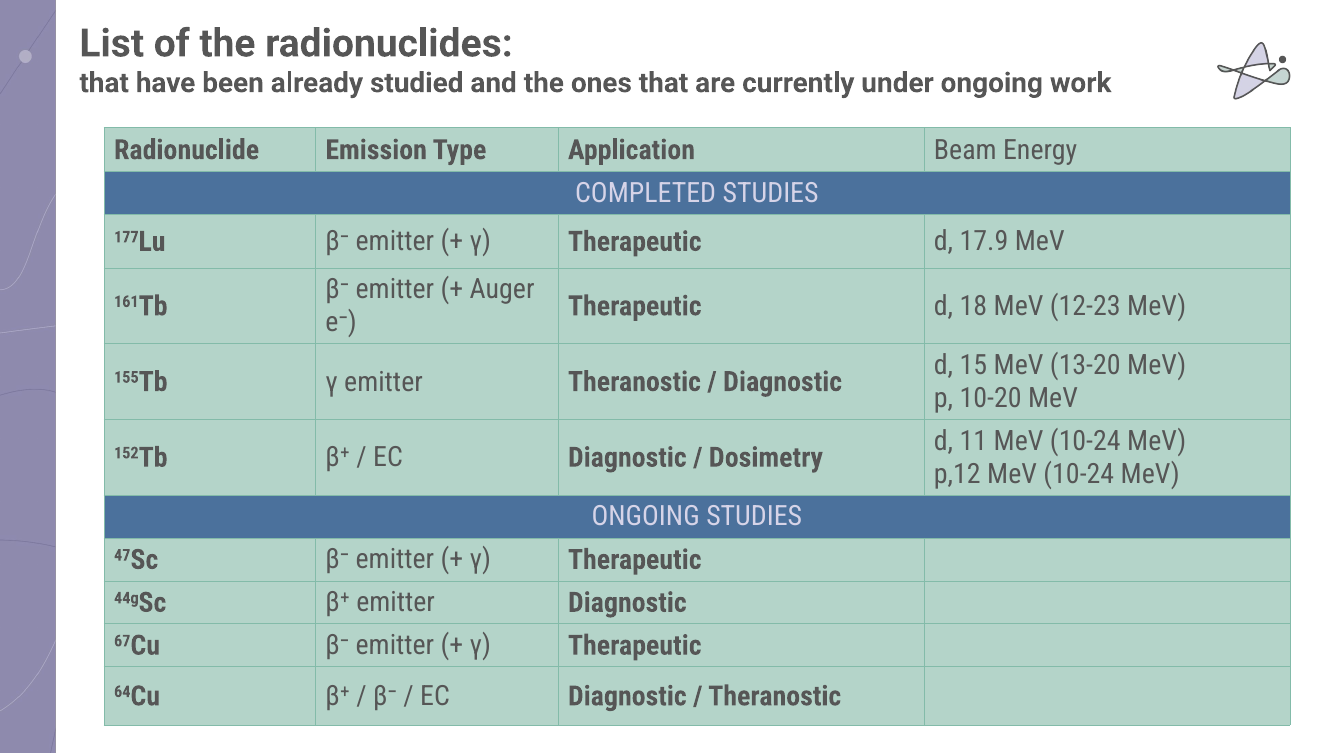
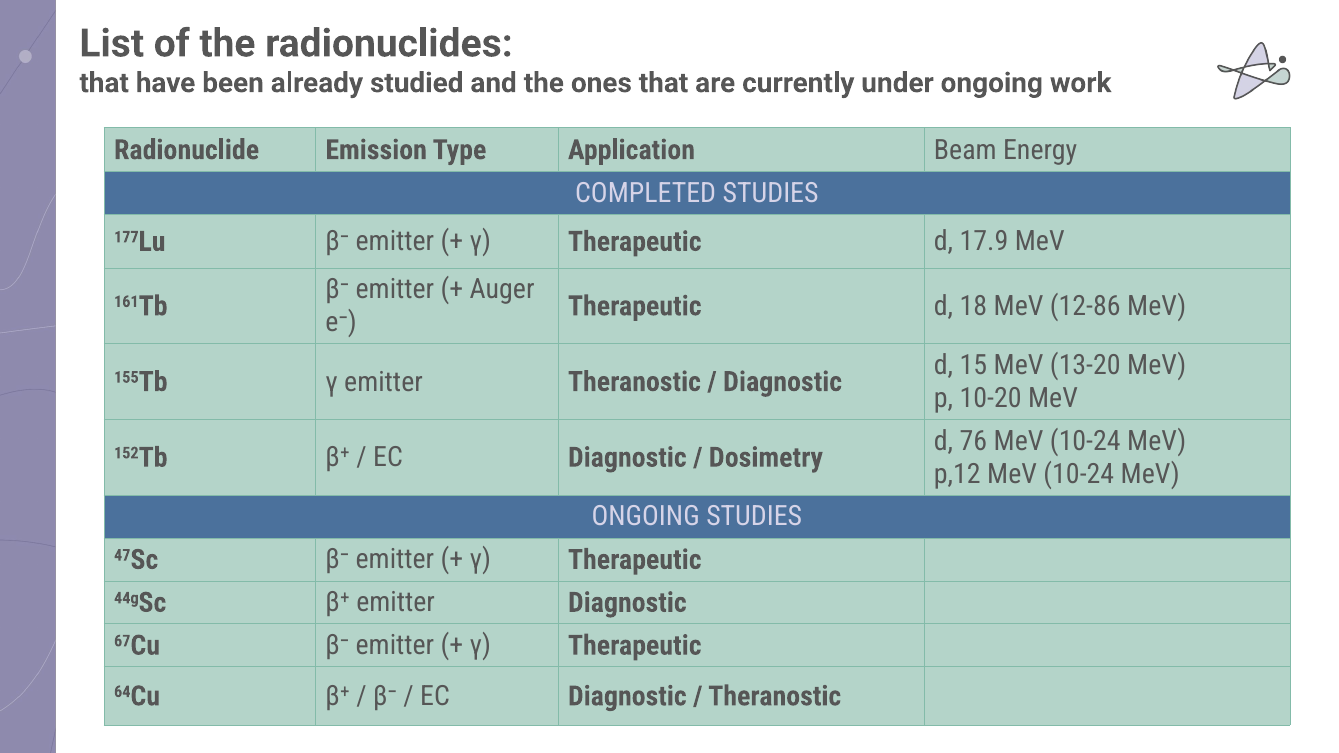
12-23: 12-23 -> 12-86
11: 11 -> 76
